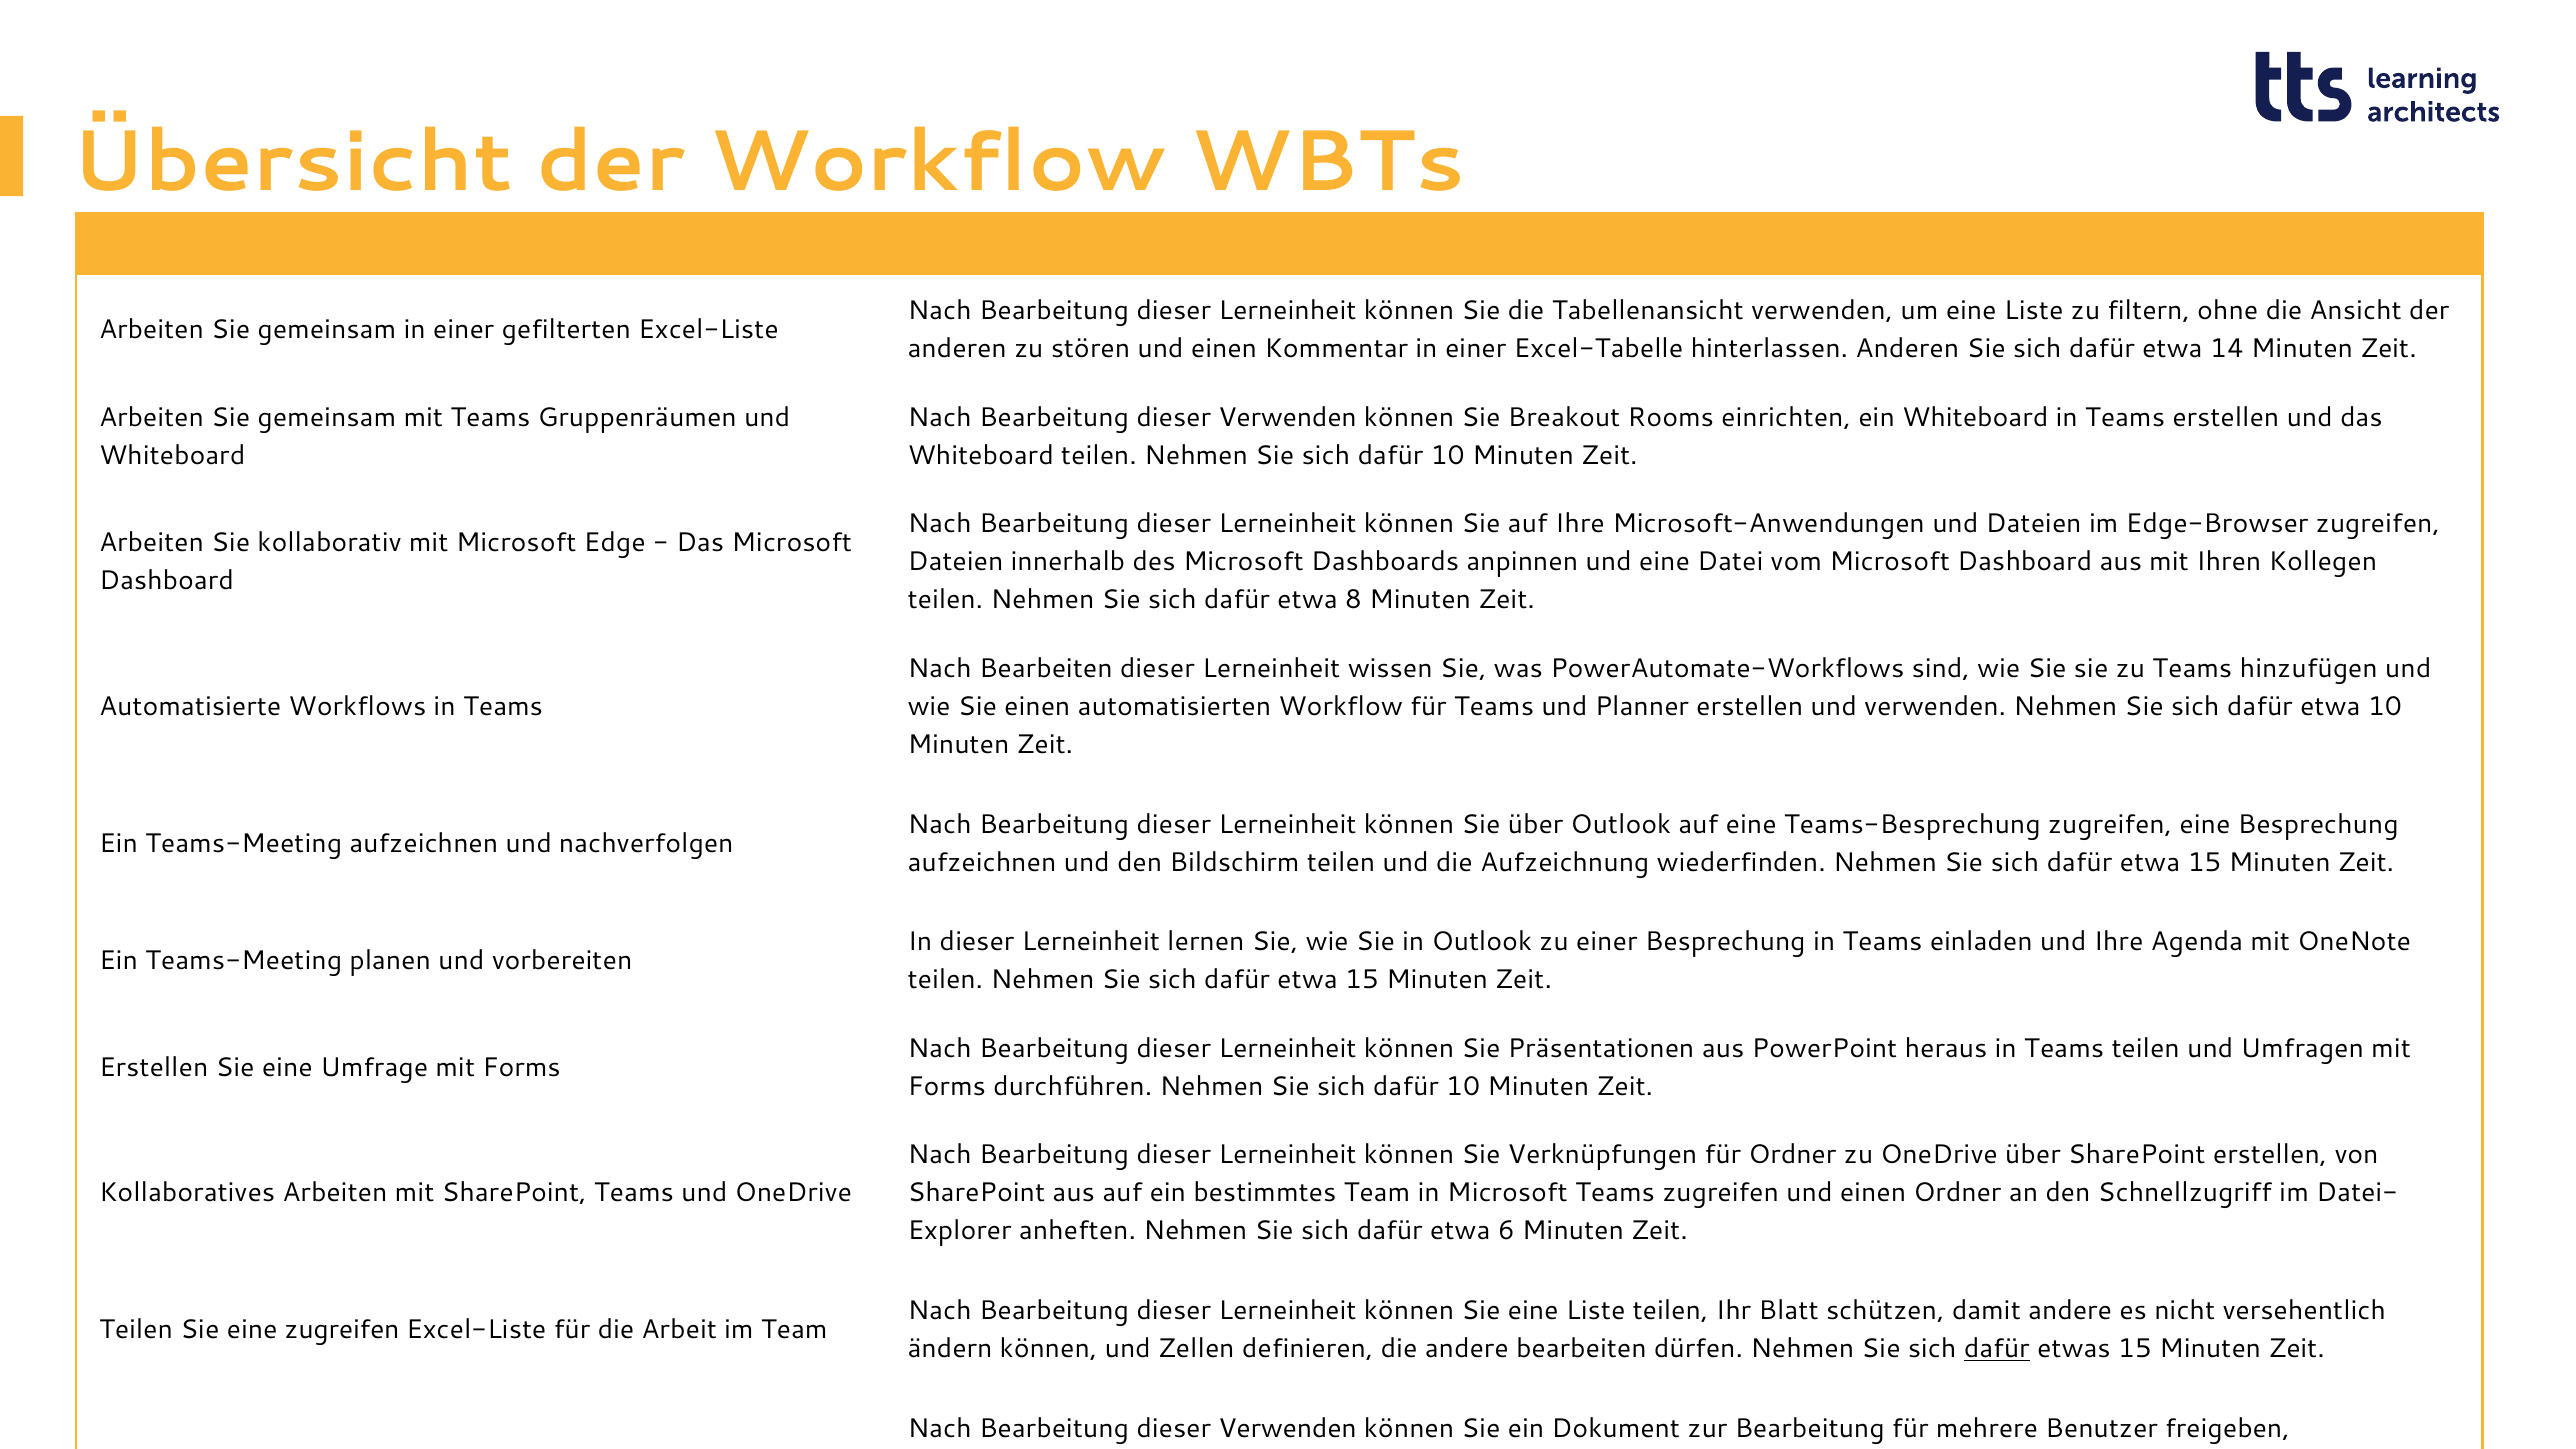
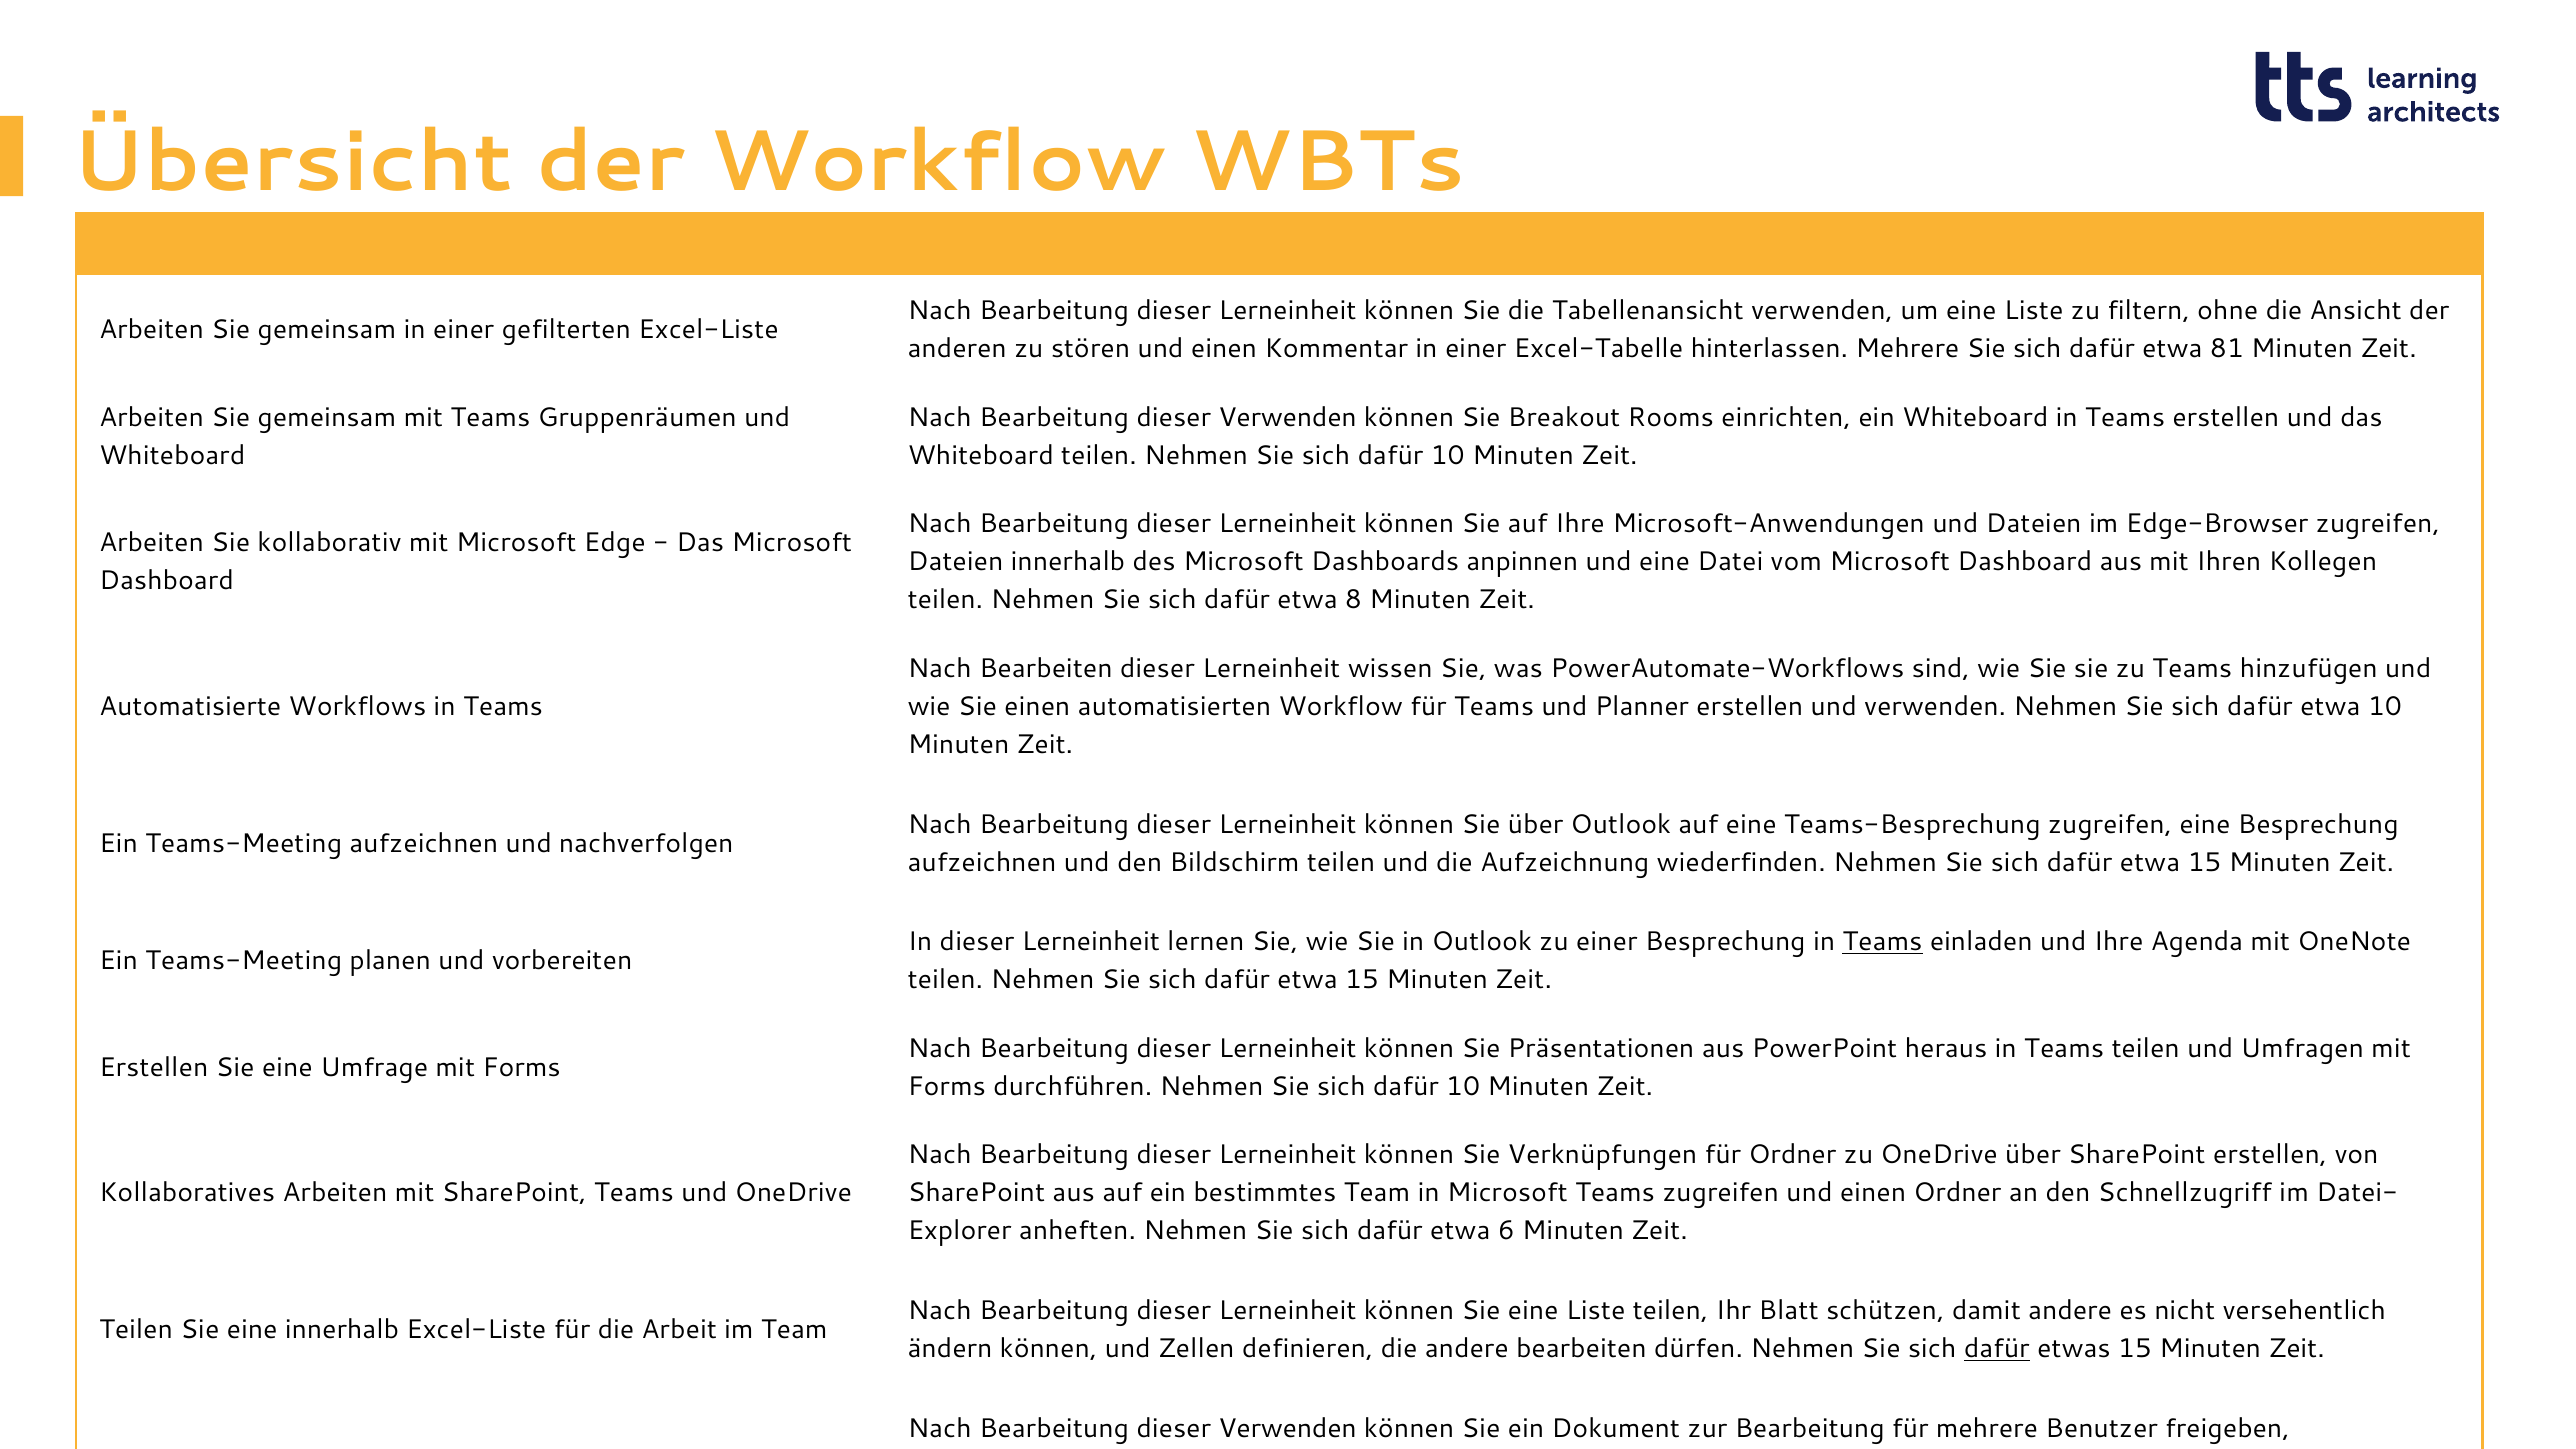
hinterlassen Anderen: Anderen -> Mehrere
14: 14 -> 81
Teams at (1882, 942) underline: none -> present
eine zugreifen: zugreifen -> innerhalb
